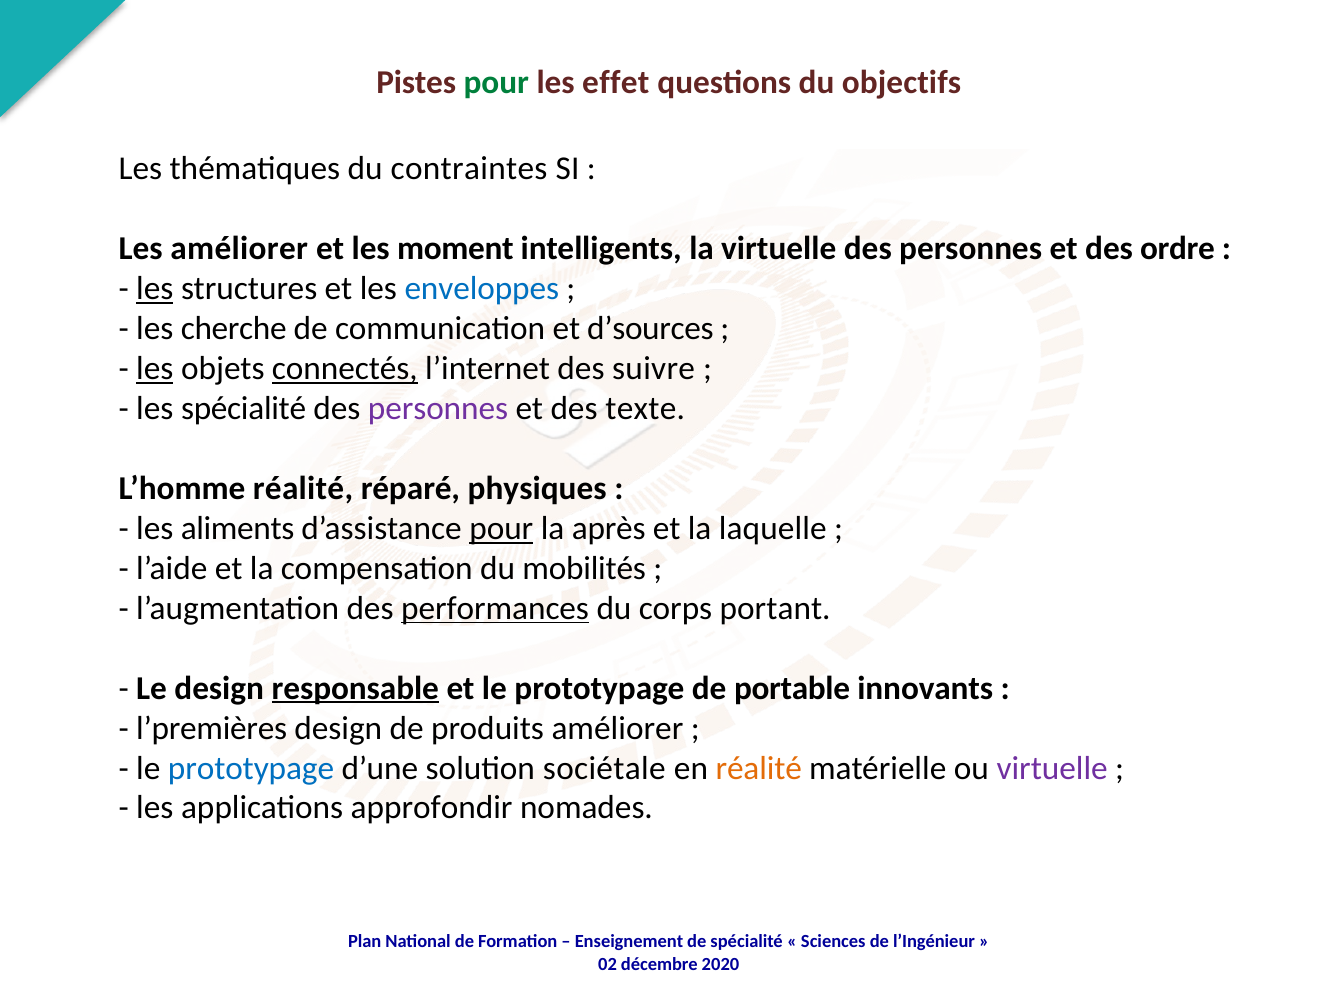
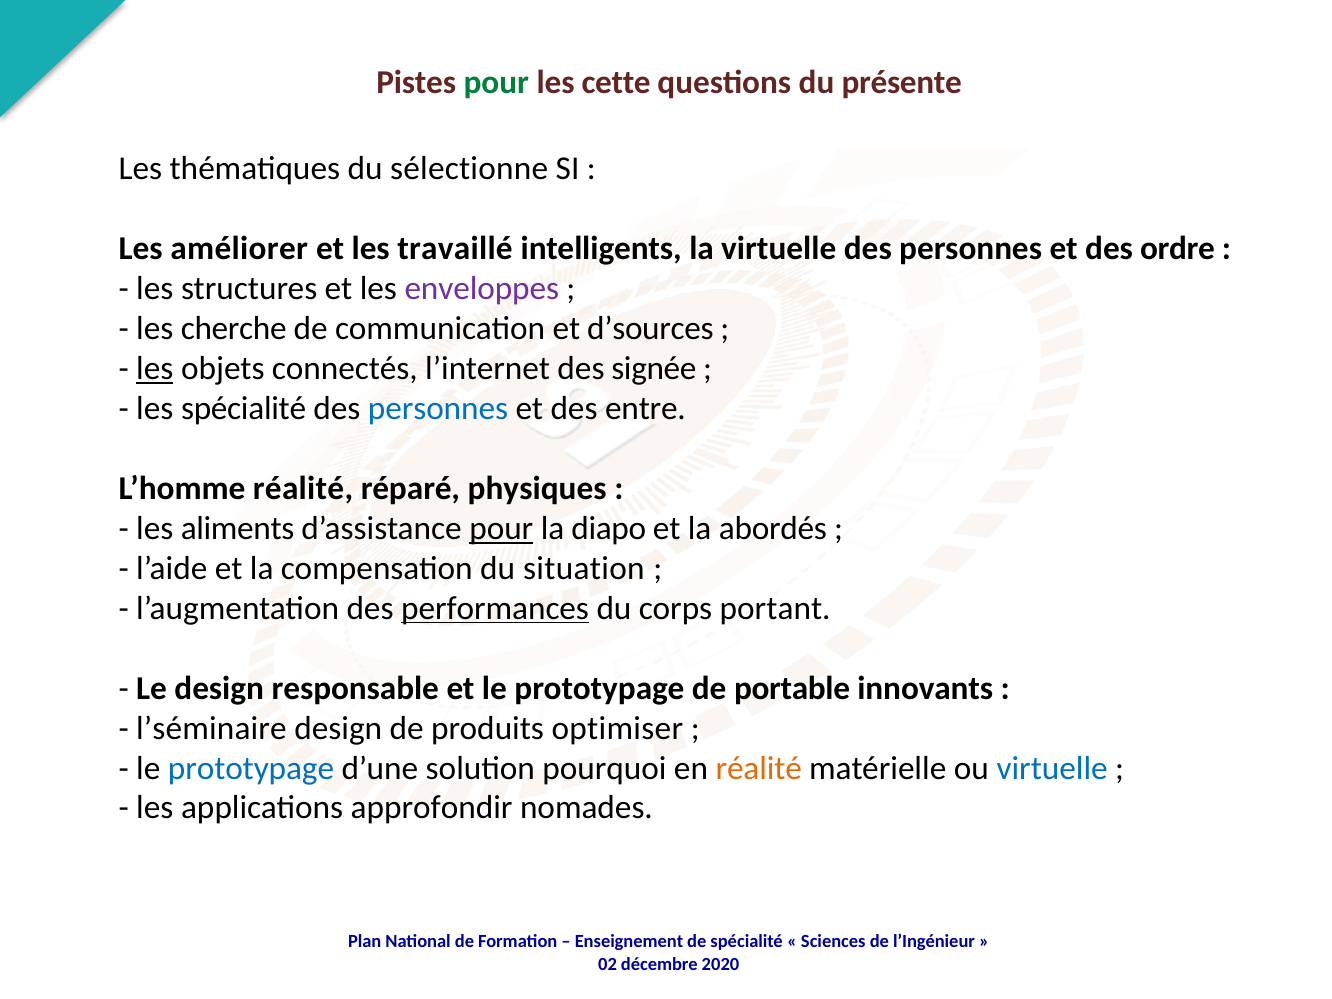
effet: effet -> cette
objectifs: objectifs -> présente
contraintes: contraintes -> sélectionne
moment: moment -> travaillé
les at (155, 289) underline: present -> none
enveloppes colour: blue -> purple
connectés underline: present -> none
suivre: suivre -> signée
personnes at (438, 408) colour: purple -> blue
texte: texte -> entre
après: après -> diapo
laquelle: laquelle -> abordés
mobilités: mobilités -> situation
responsable underline: present -> none
l’premières: l’premières -> l’séminaire
produits améliorer: améliorer -> optimiser
sociétale: sociétale -> pourquoi
virtuelle at (1052, 768) colour: purple -> blue
